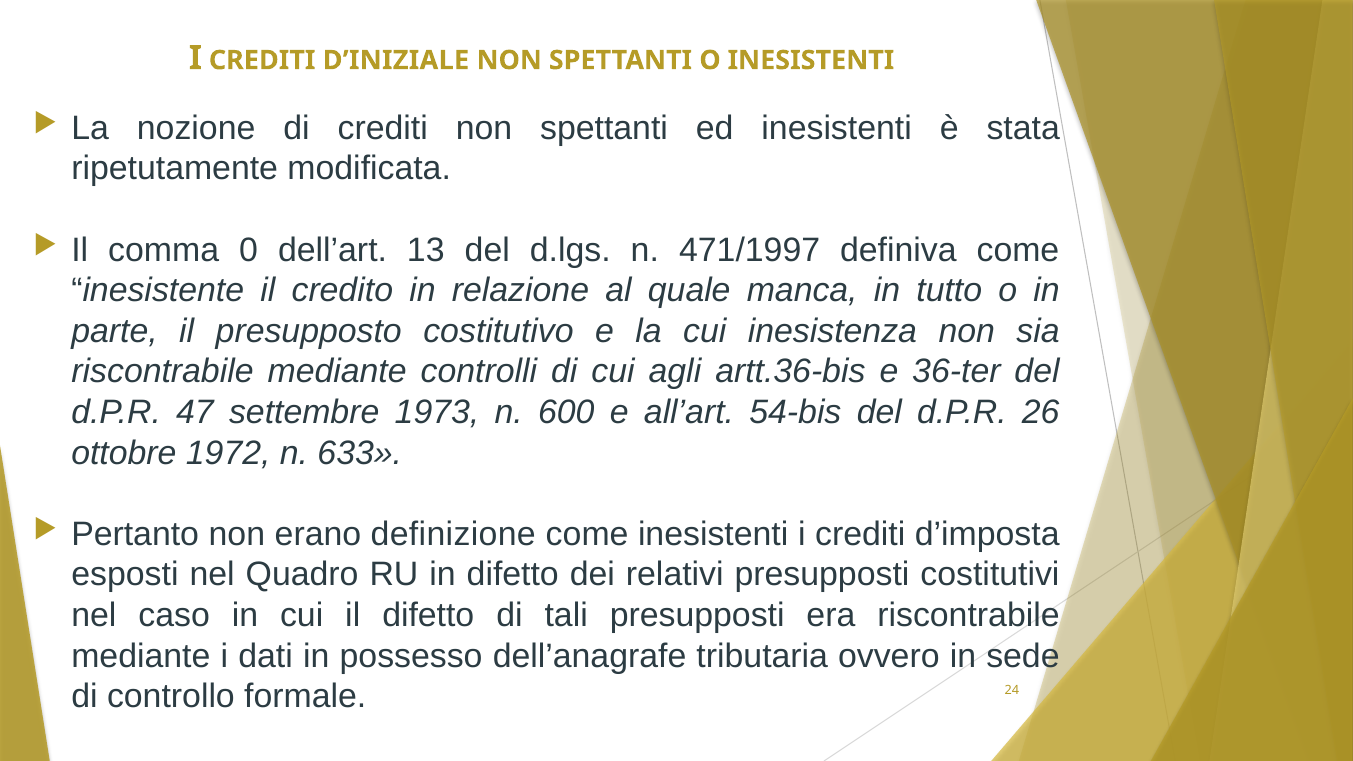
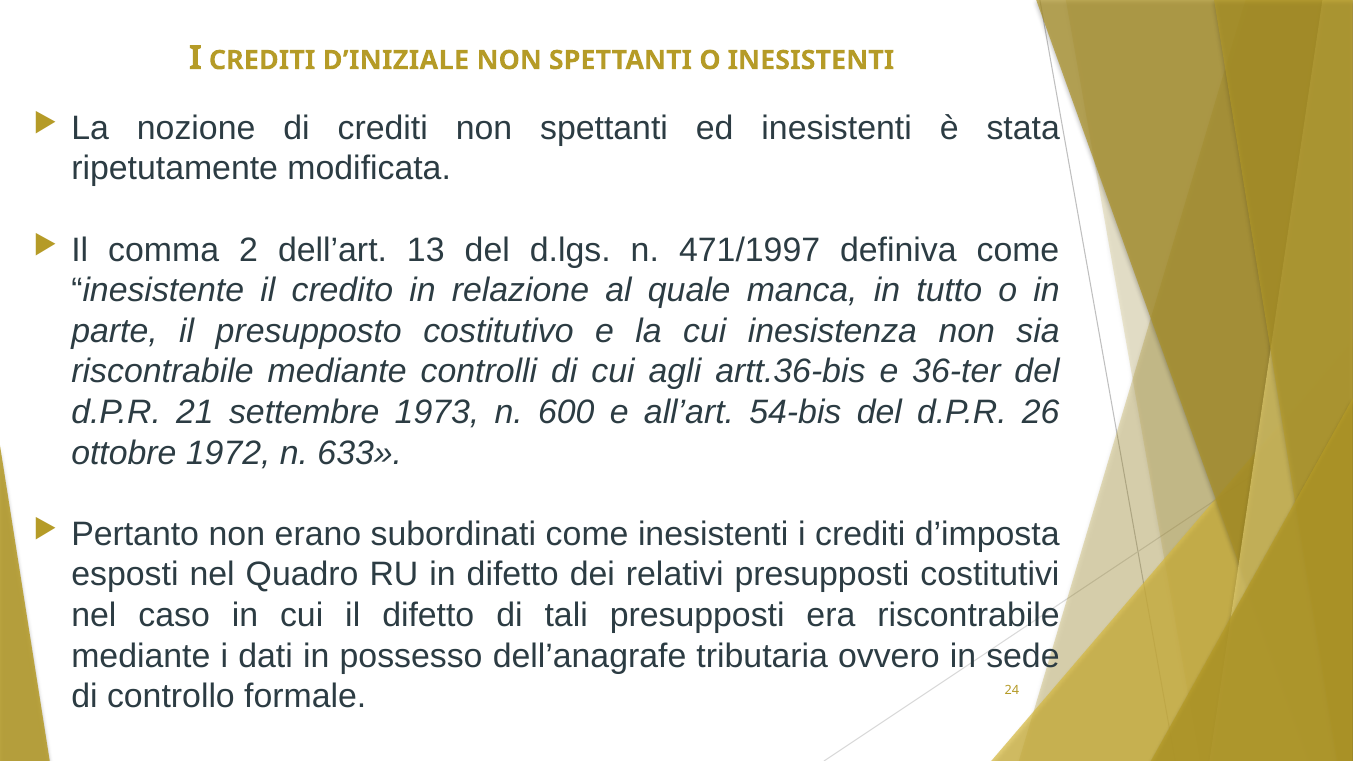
0: 0 -> 2
47: 47 -> 21
definizione: definizione -> subordinati
